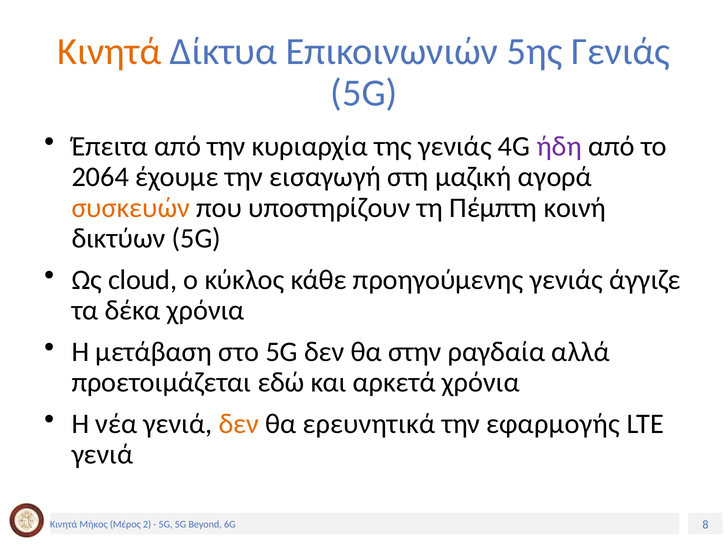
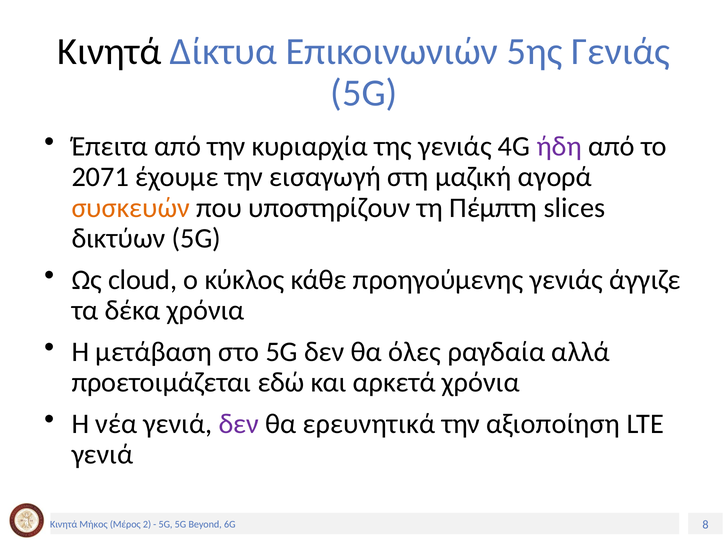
Κινητά at (109, 52) colour: orange -> black
2064: 2064 -> 2071
κοινή: κοινή -> slices
στην: στην -> όλες
δεν at (239, 424) colour: orange -> purple
εφαρμογής: εφαρμογής -> αξιοποίηση
